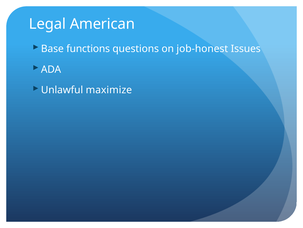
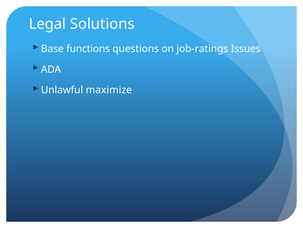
American: American -> Solutions
job-honest: job-honest -> job-ratings
